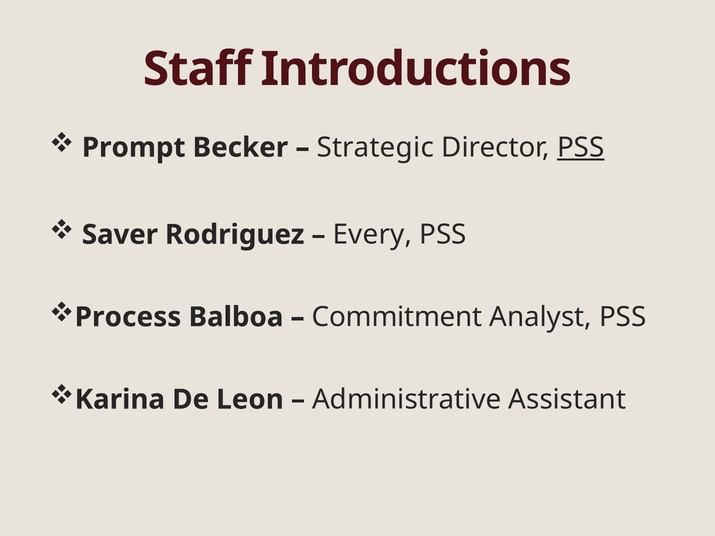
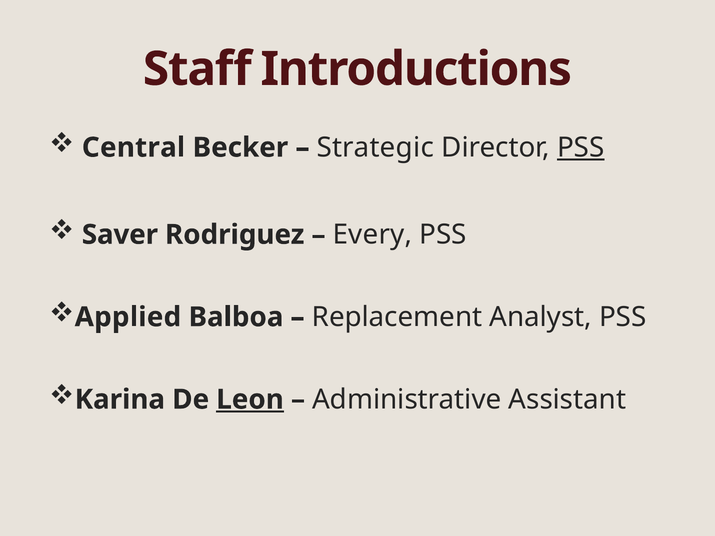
Prompt: Prompt -> Central
Process: Process -> Applied
Commitment: Commitment -> Replacement
Leon underline: none -> present
